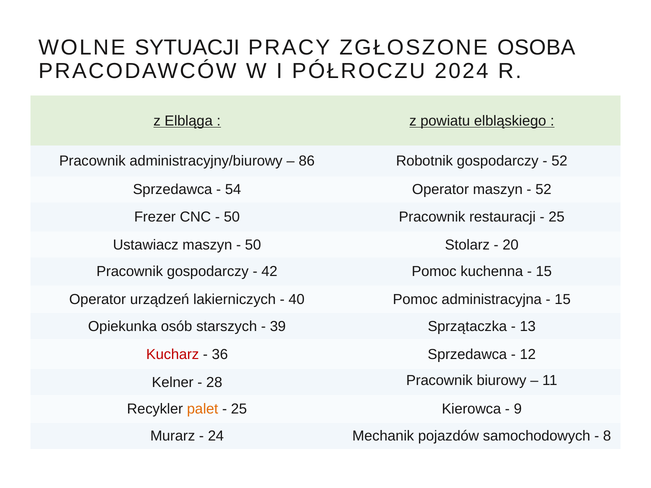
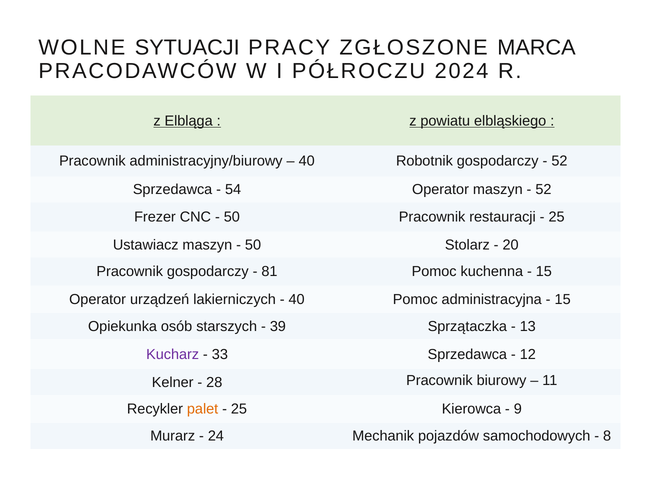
OSOBA: OSOBA -> MARCA
86 at (307, 161): 86 -> 40
42: 42 -> 81
Kucharz colour: red -> purple
36: 36 -> 33
